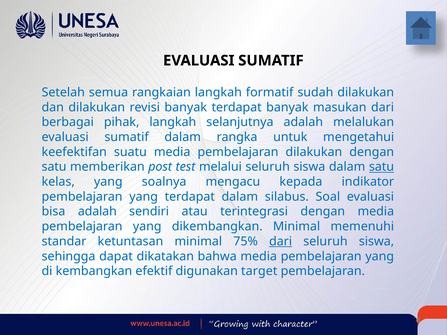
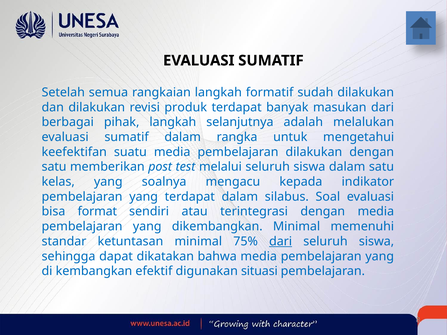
revisi banyak: banyak -> produk
satu at (381, 167) underline: present -> none
bisa adalah: adalah -> format
target: target -> situasi
